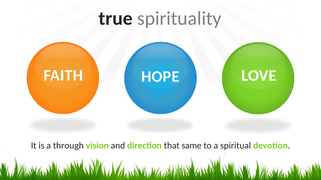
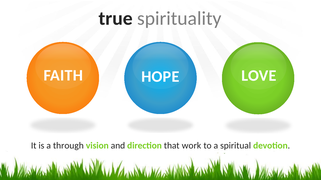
same: same -> work
